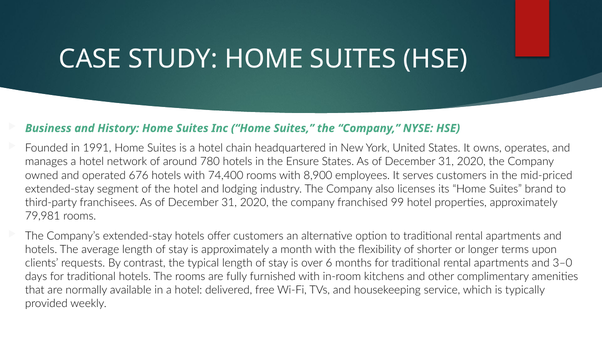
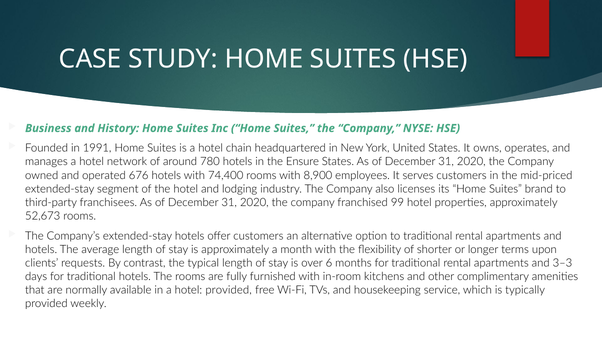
79,981: 79,981 -> 52,673
3–0: 3–0 -> 3–3
hotel delivered: delivered -> provided
